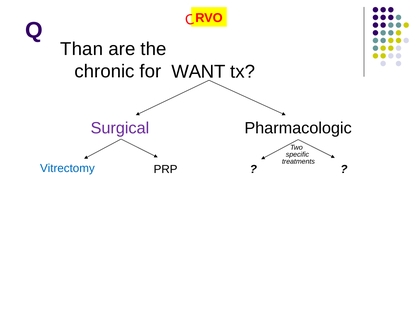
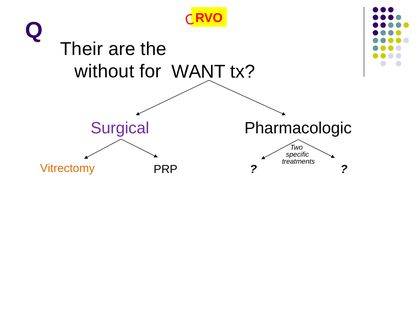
Than: Than -> Their
chronic: chronic -> without
Vitrectomy colour: blue -> orange
